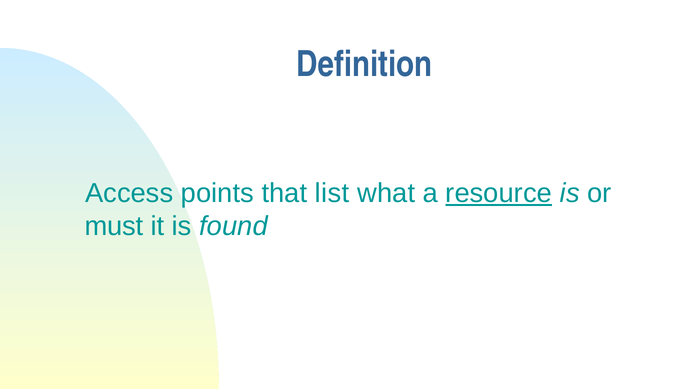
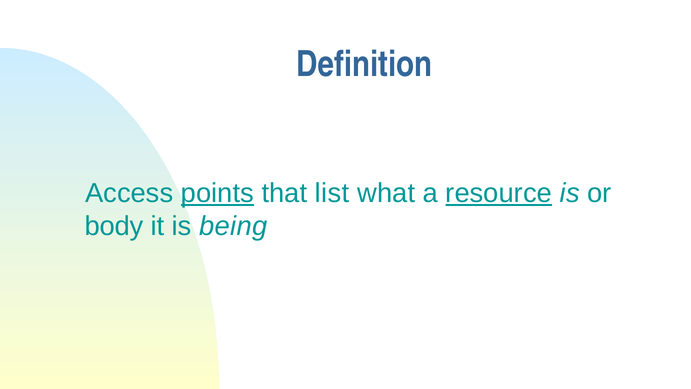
points underline: none -> present
must: must -> body
found: found -> being
